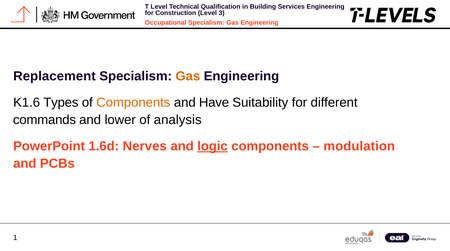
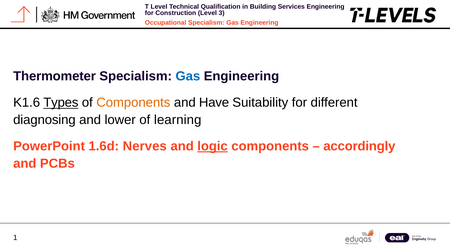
Replacement: Replacement -> Thermometer
Gas at (188, 76) colour: orange -> blue
Types underline: none -> present
commands: commands -> diagnosing
analysis: analysis -> learning
modulation: modulation -> accordingly
